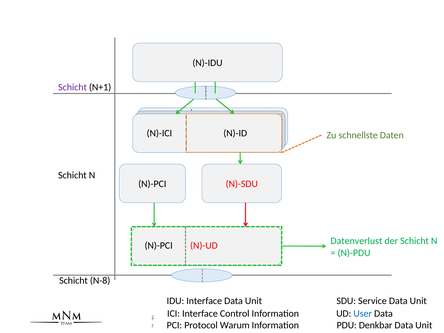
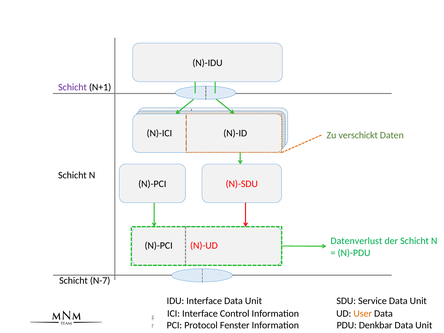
schnellste: schnellste -> verschickt
N-8: N-8 -> N-7
User colour: blue -> orange
Warum: Warum -> Fenster
